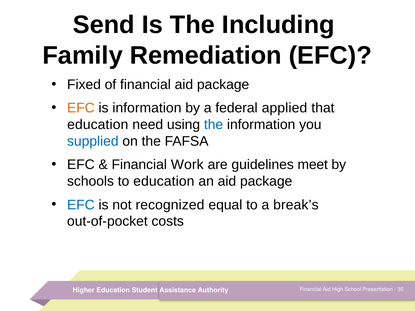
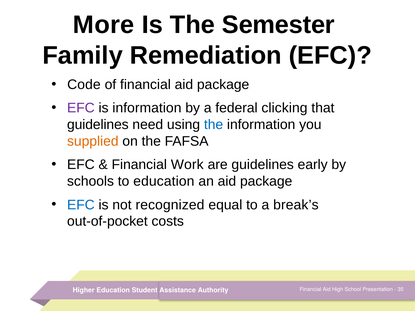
Send: Send -> More
Including: Including -> Semester
Fixed: Fixed -> Code
EFC at (81, 108) colour: orange -> purple
applied: applied -> clicking
education at (98, 125): education -> guidelines
supplied colour: blue -> orange
meet: meet -> early
